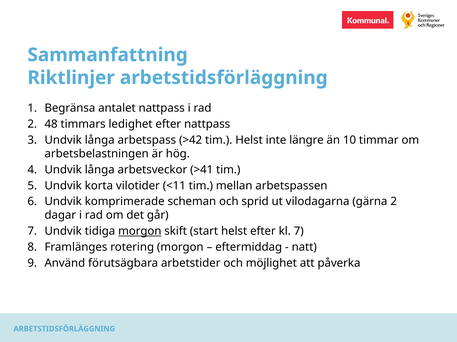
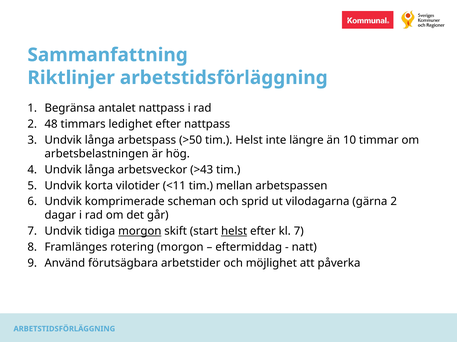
>42: >42 -> >50
>41: >41 -> >43
helst at (234, 232) underline: none -> present
